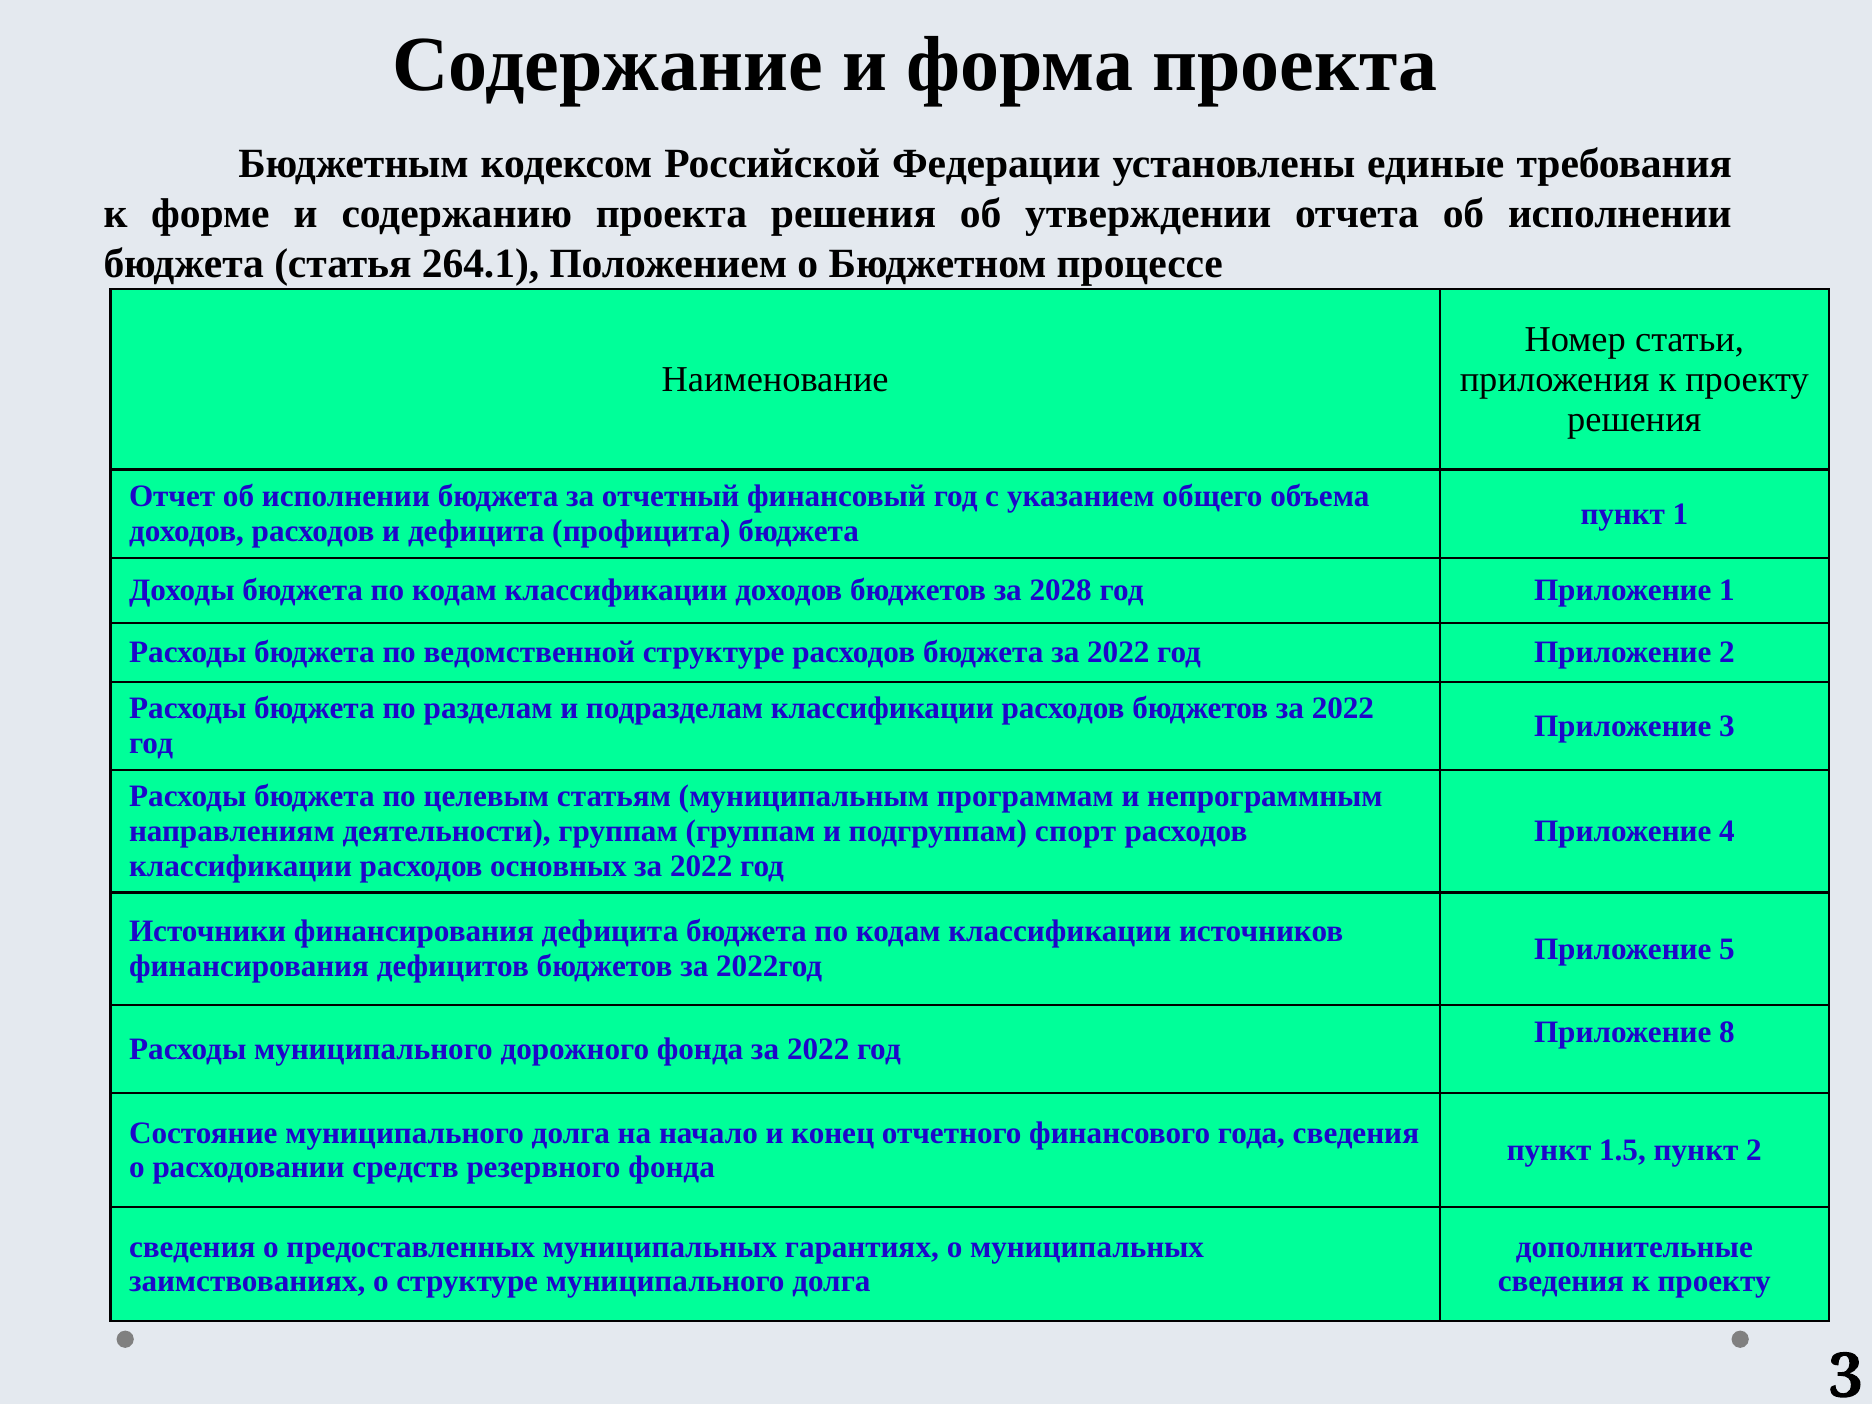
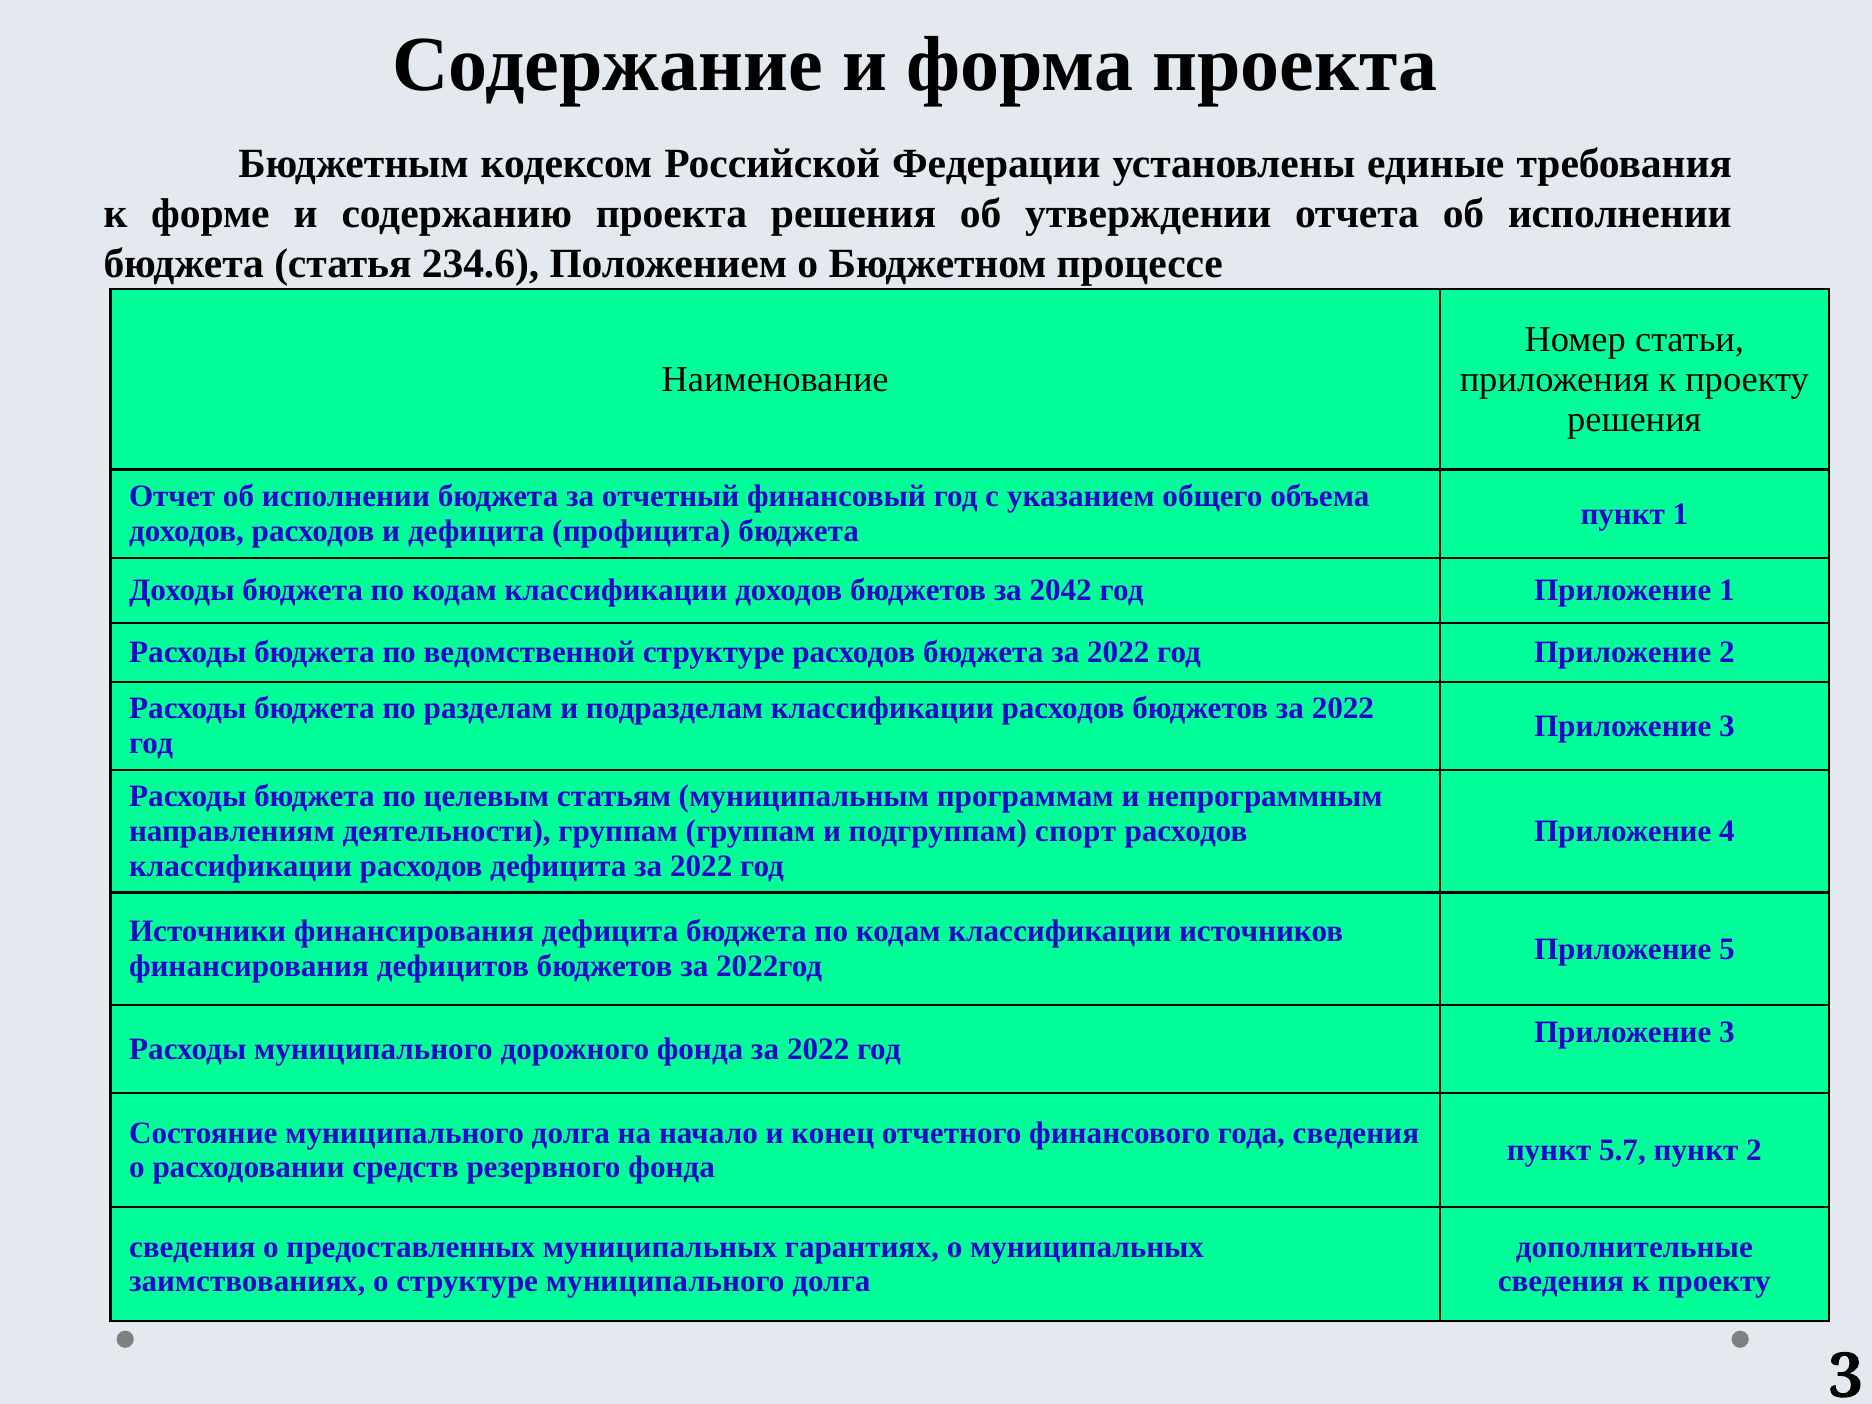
264.1: 264.1 -> 234.6
2028: 2028 -> 2042
расходов основных: основных -> дефицита
8 at (1727, 1032): 8 -> 3
1.5: 1.5 -> 5.7
